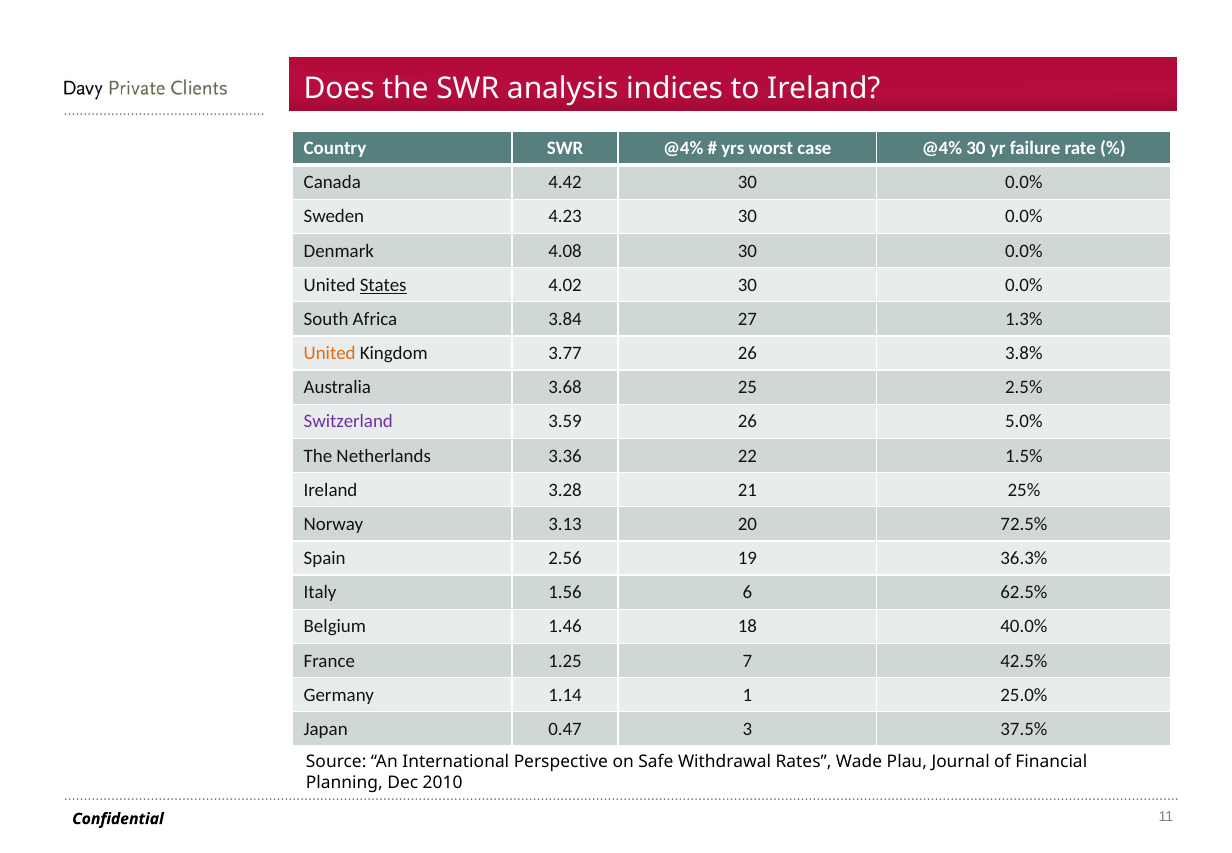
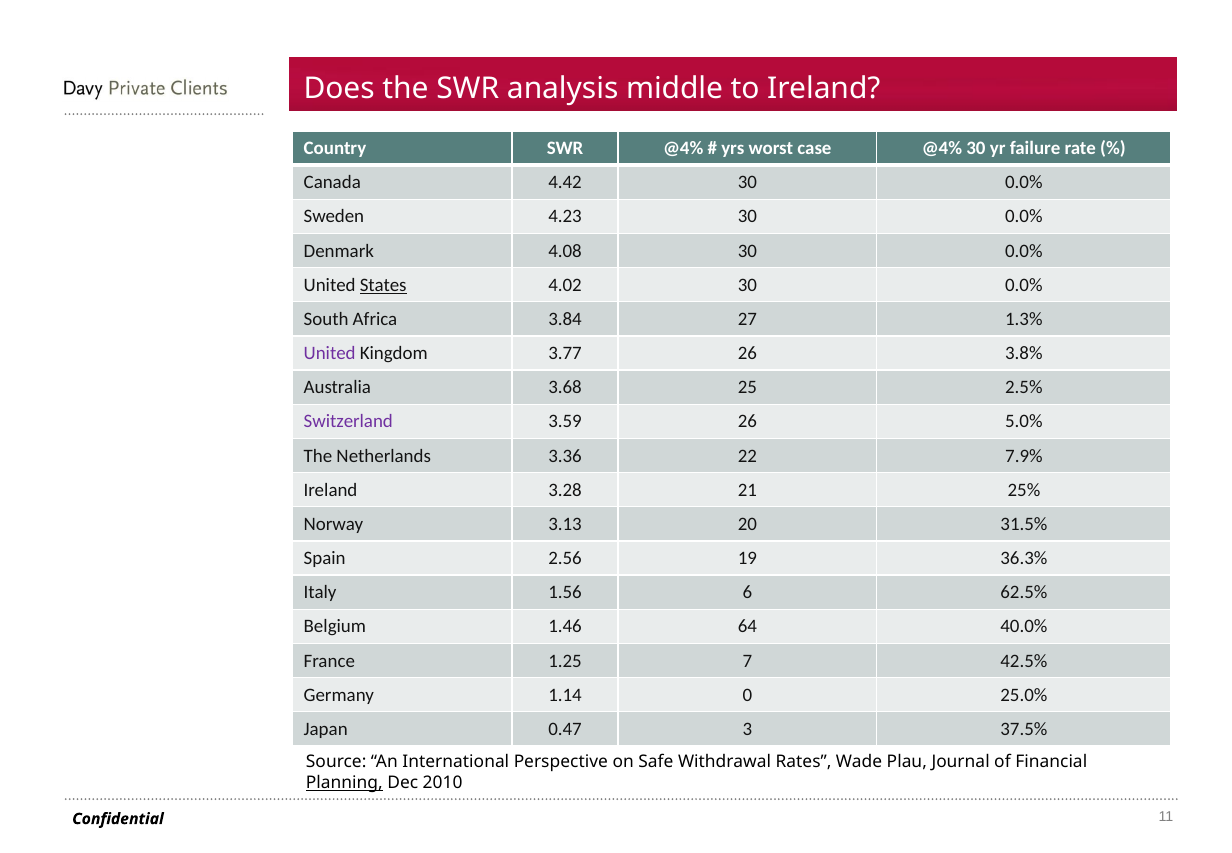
indices: indices -> middle
United at (330, 353) colour: orange -> purple
1.5%: 1.5% -> 7.9%
72.5%: 72.5% -> 31.5%
18: 18 -> 64
1: 1 -> 0
Planning underline: none -> present
